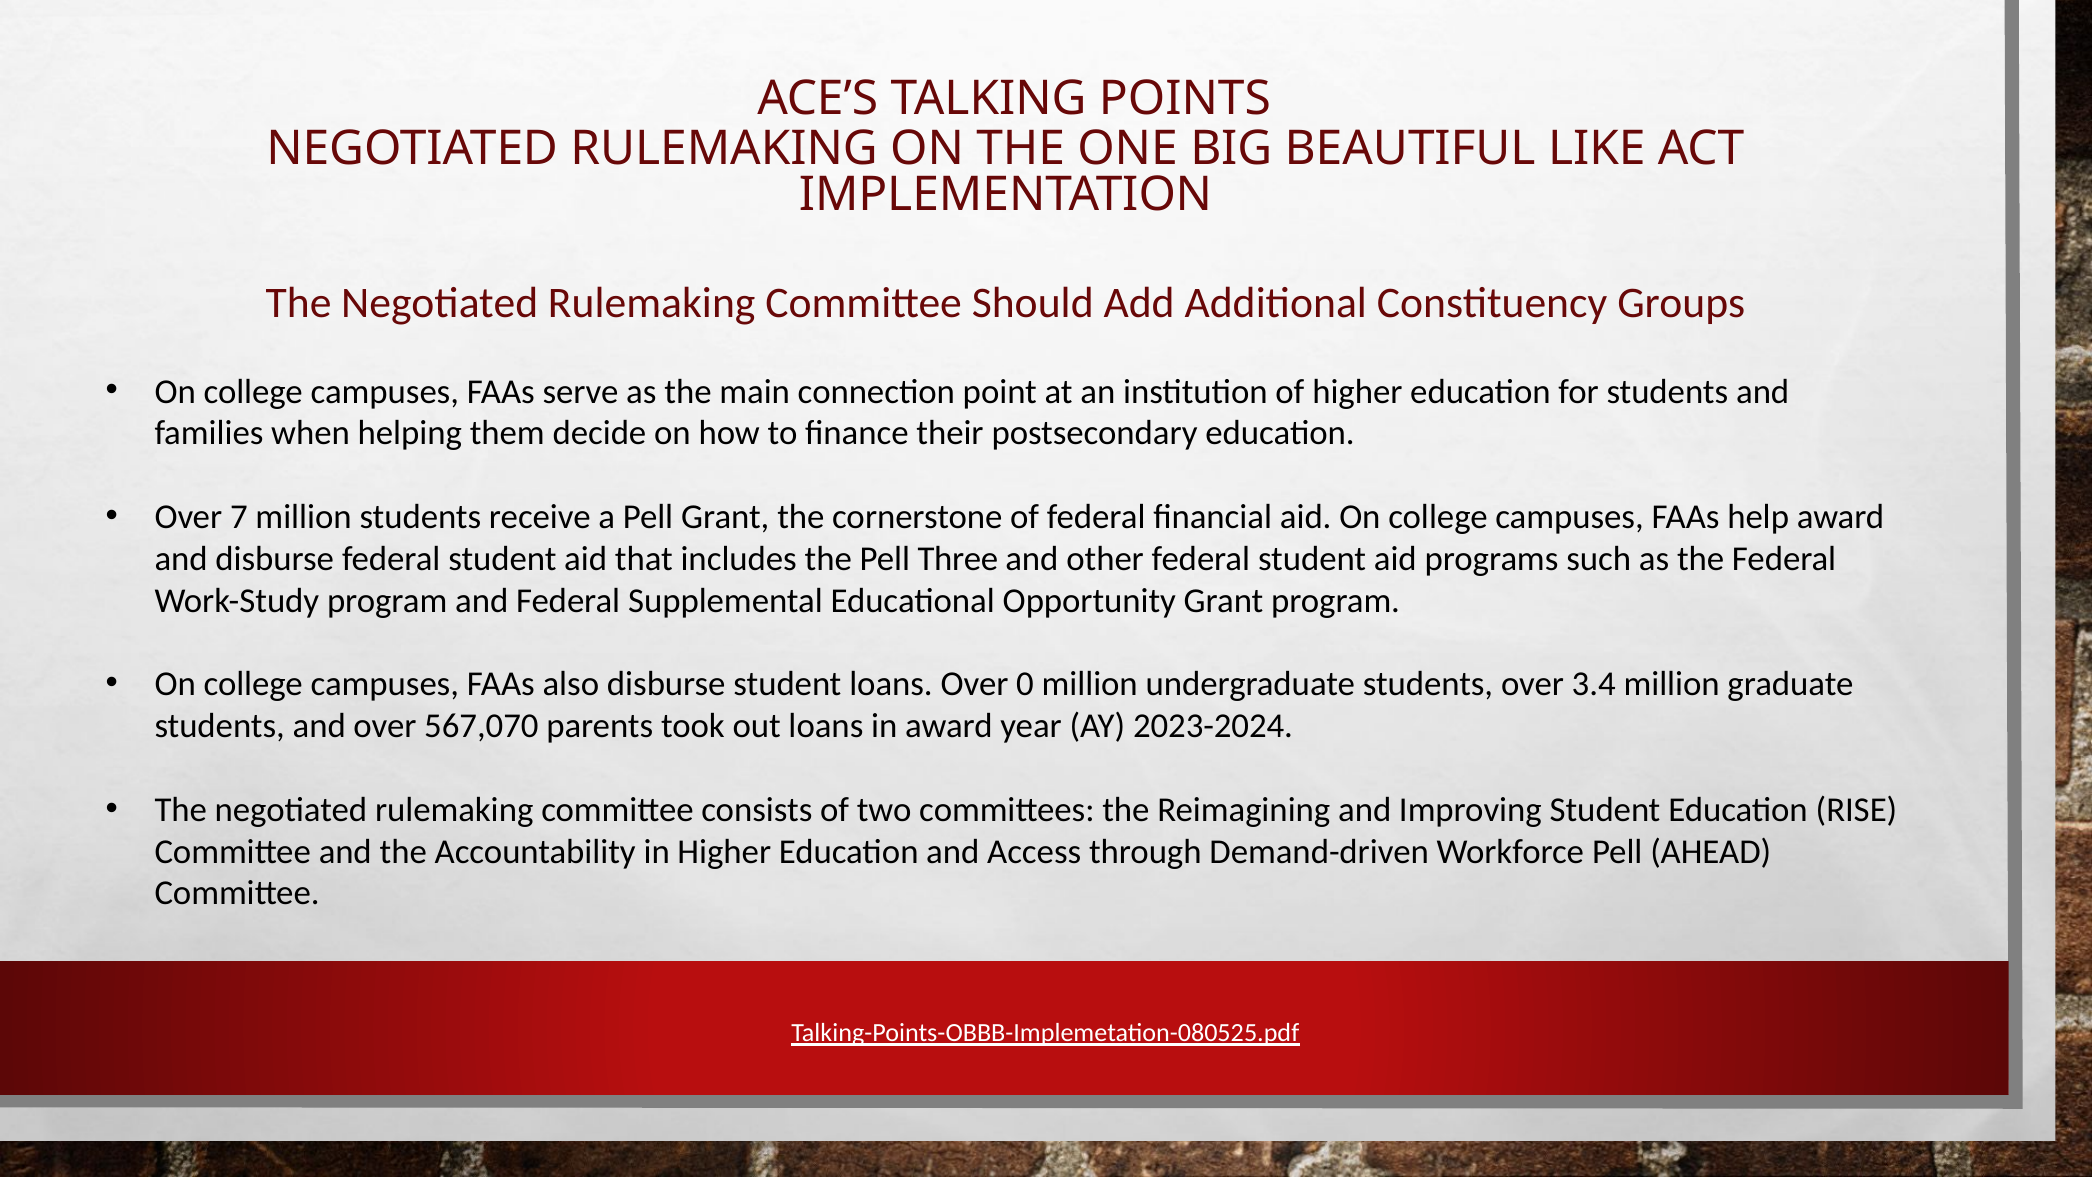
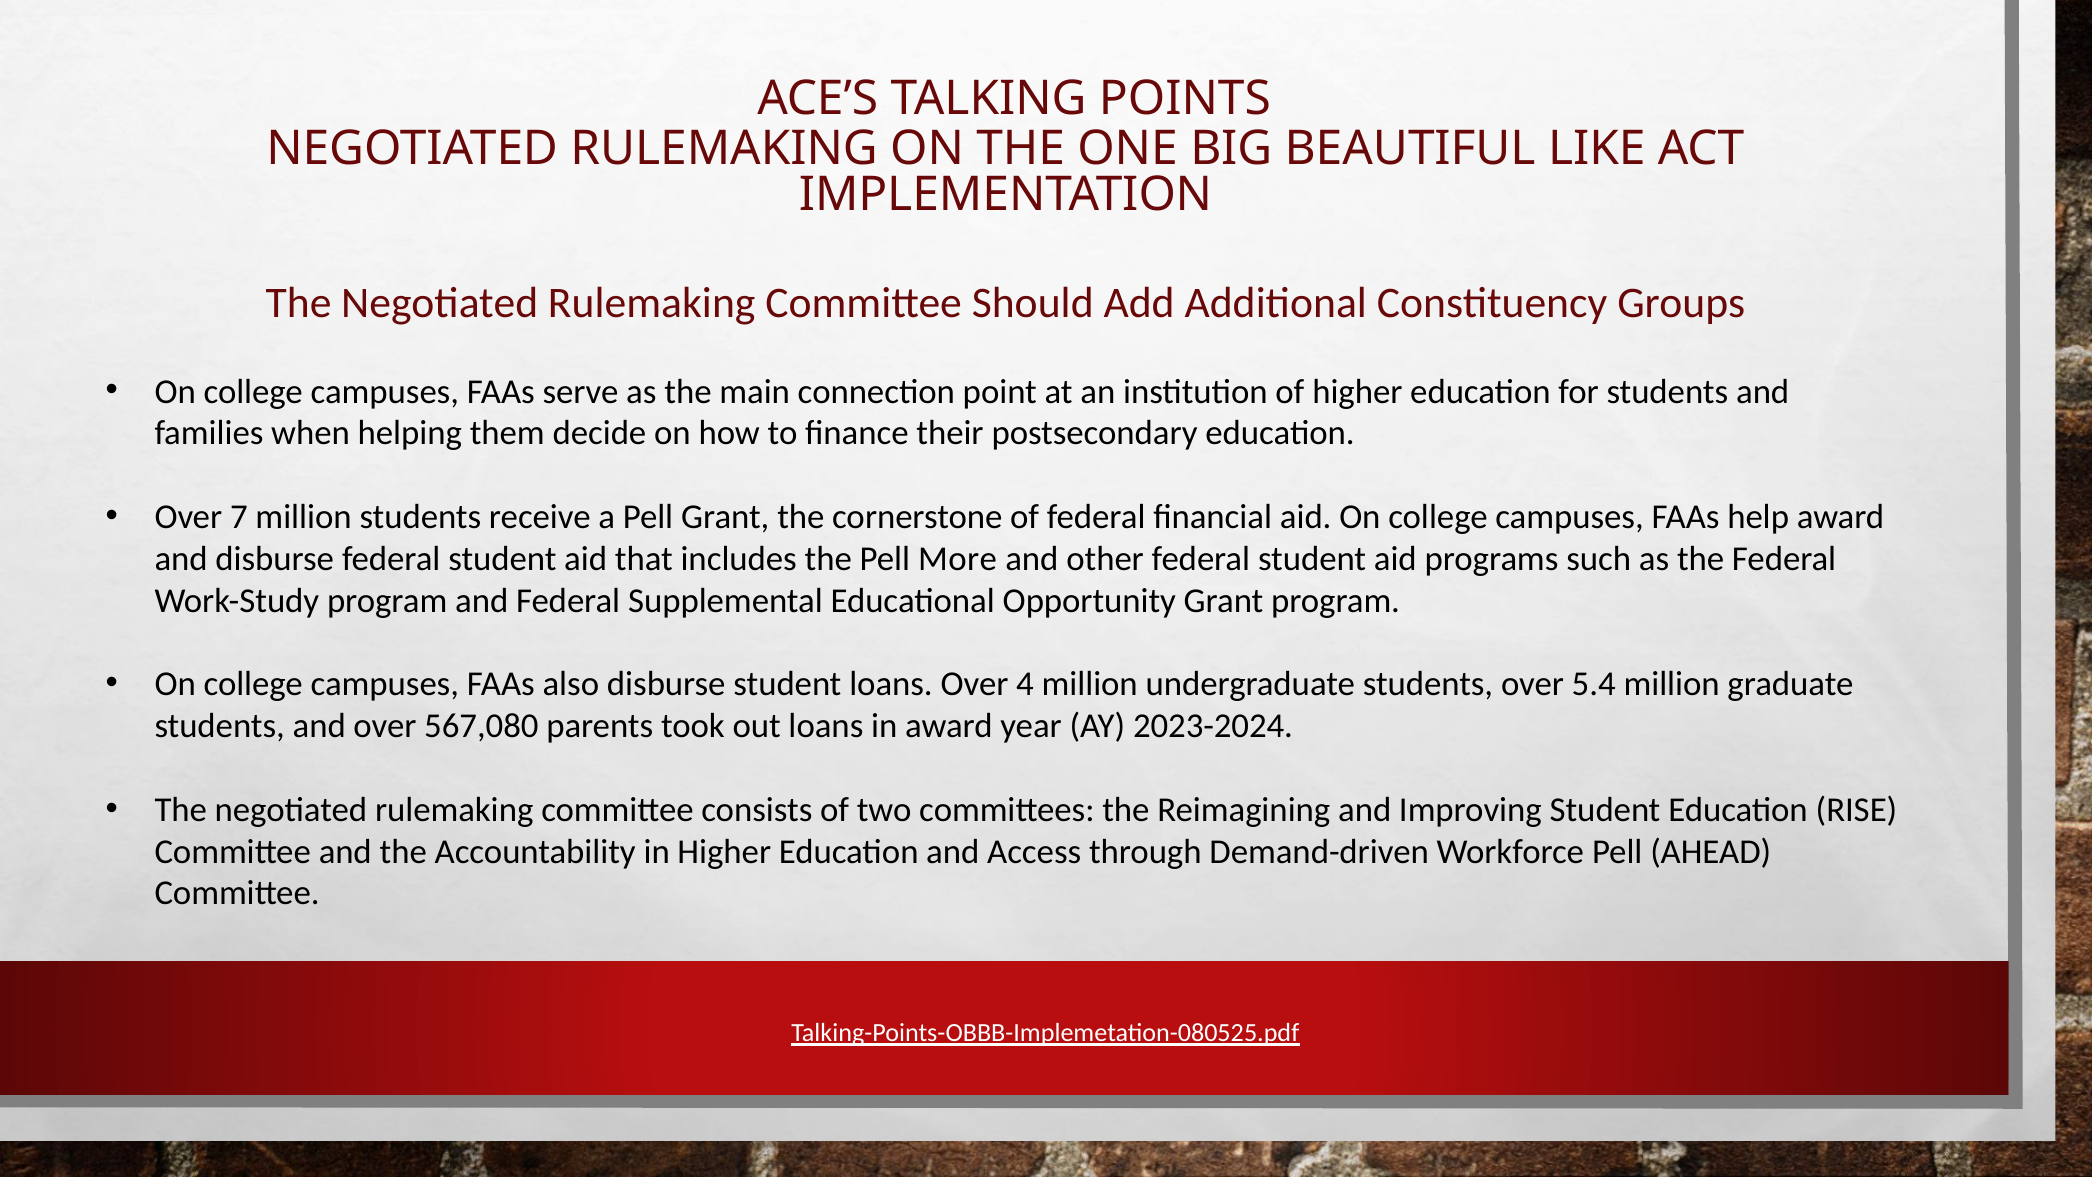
Three: Three -> More
0: 0 -> 4
3.4: 3.4 -> 5.4
567,070: 567,070 -> 567,080
